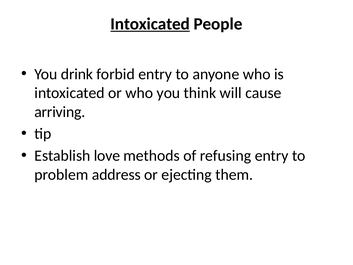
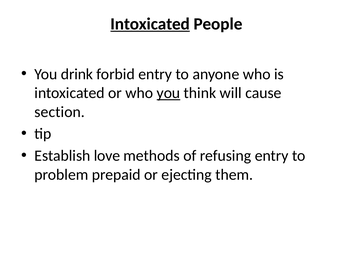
you at (168, 93) underline: none -> present
arriving: arriving -> section
address: address -> prepaid
